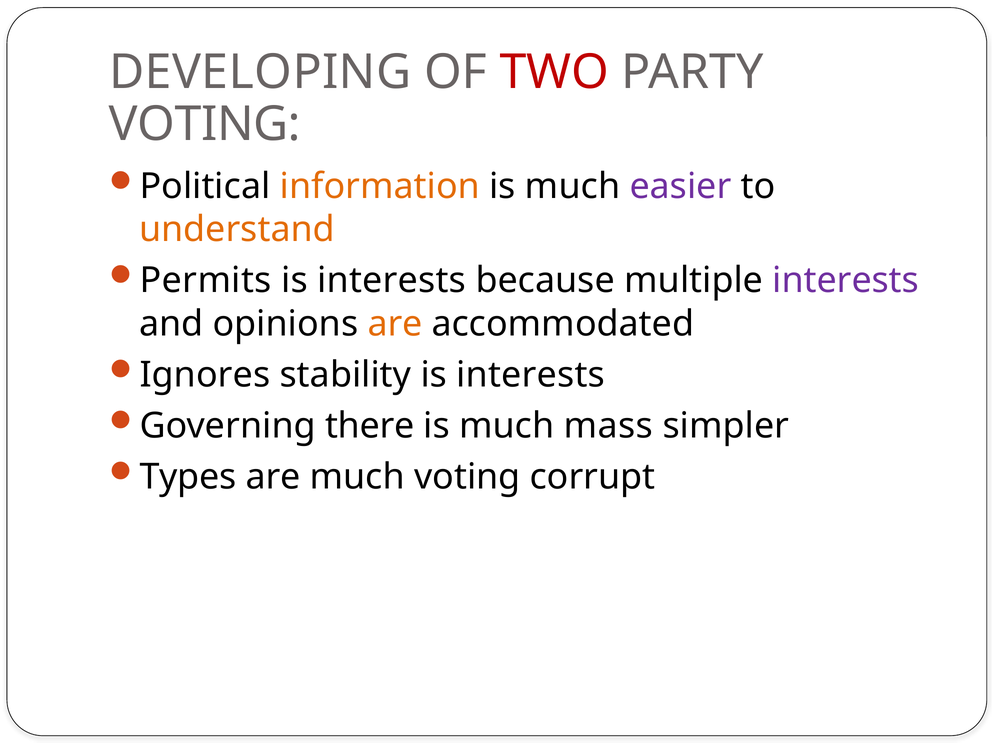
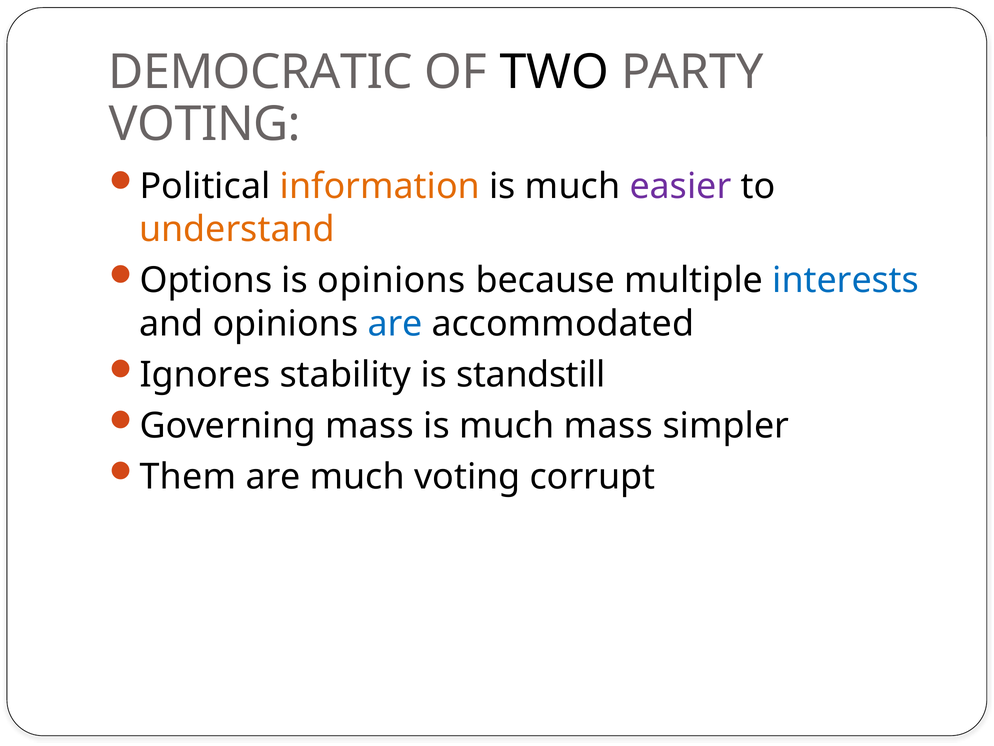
DEVELOPING: DEVELOPING -> DEMOCRATIC
TWO colour: red -> black
Permits: Permits -> Options
interests at (392, 280): interests -> opinions
interests at (846, 280) colour: purple -> blue
are at (395, 323) colour: orange -> blue
stability is interests: interests -> standstill
Governing there: there -> mass
Types: Types -> Them
